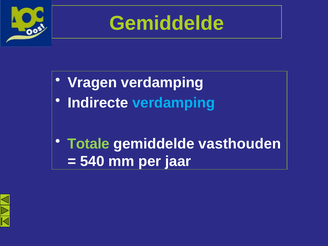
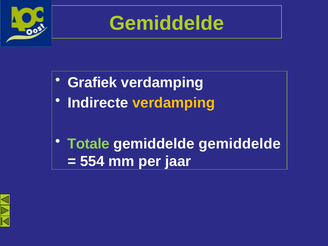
Vragen: Vragen -> Grafiek
verdamping at (174, 103) colour: light blue -> yellow
gemiddelde vasthouden: vasthouden -> gemiddelde
540: 540 -> 554
